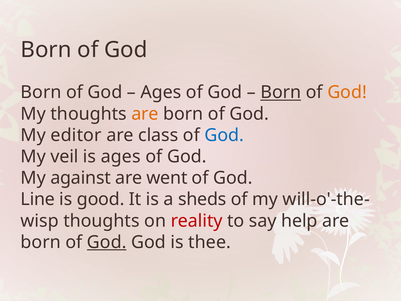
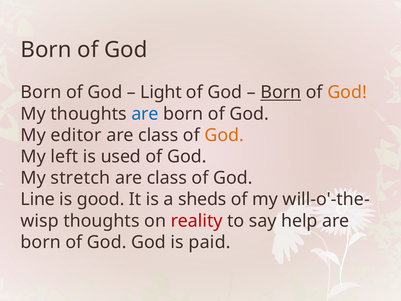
Ages at (161, 92): Ages -> Light
are at (145, 114) colour: orange -> blue
God at (224, 135) colour: blue -> orange
veil: veil -> left
is ages: ages -> used
against: against -> stretch
went at (167, 178): went -> class
God at (107, 242) underline: present -> none
thee: thee -> paid
